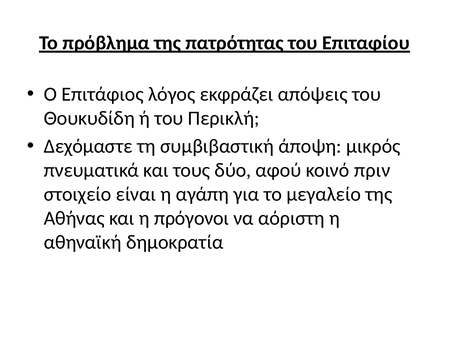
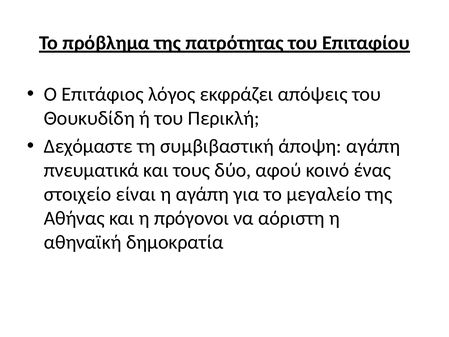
άποψη μικρός: μικρός -> αγάπη
πριν: πριν -> ένας
